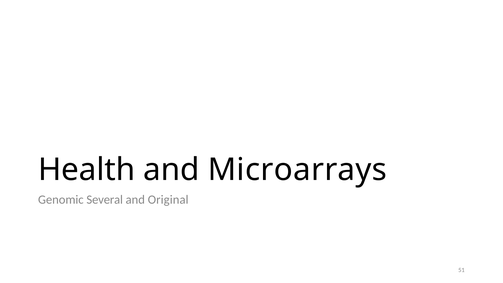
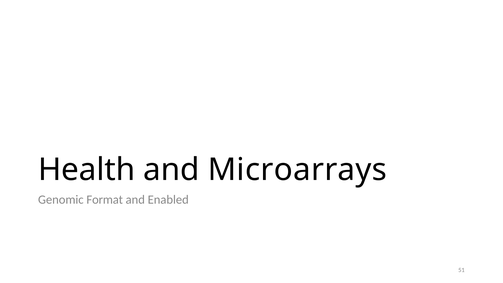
Several: Several -> Format
Original: Original -> Enabled
